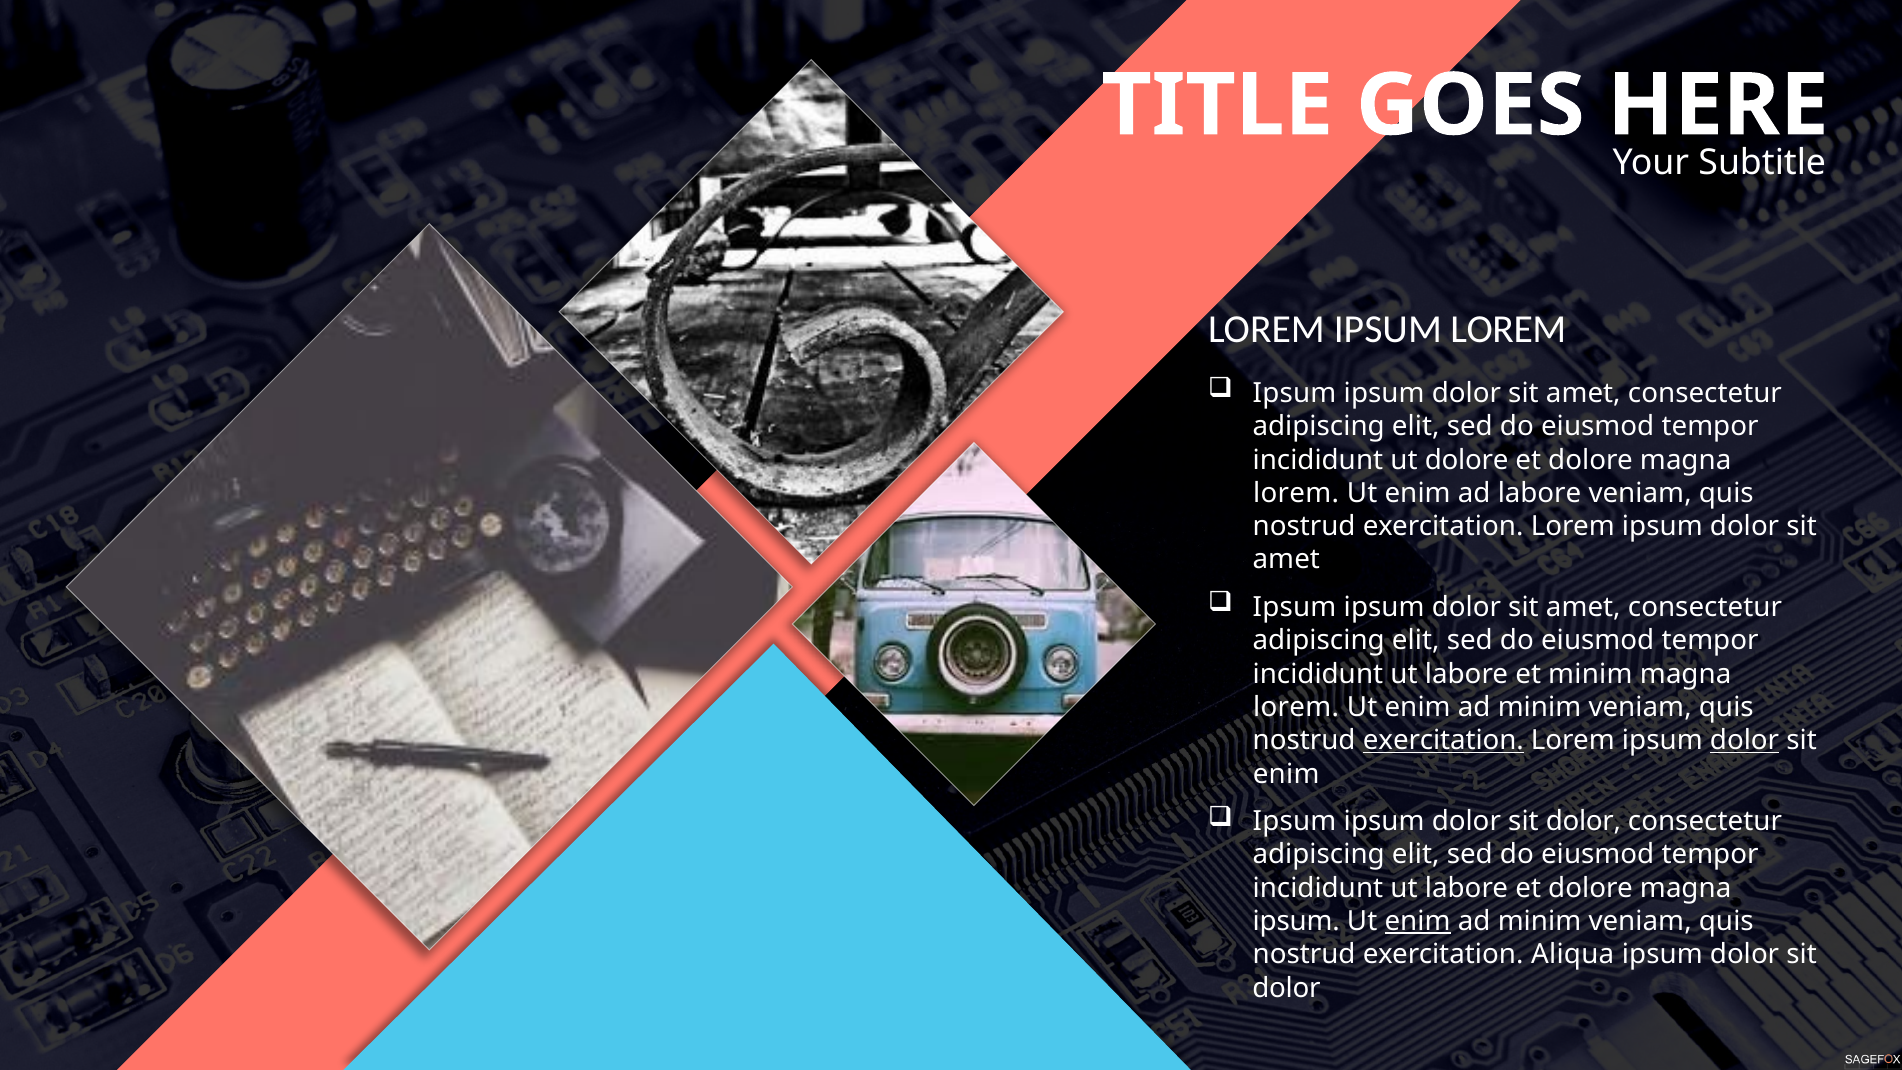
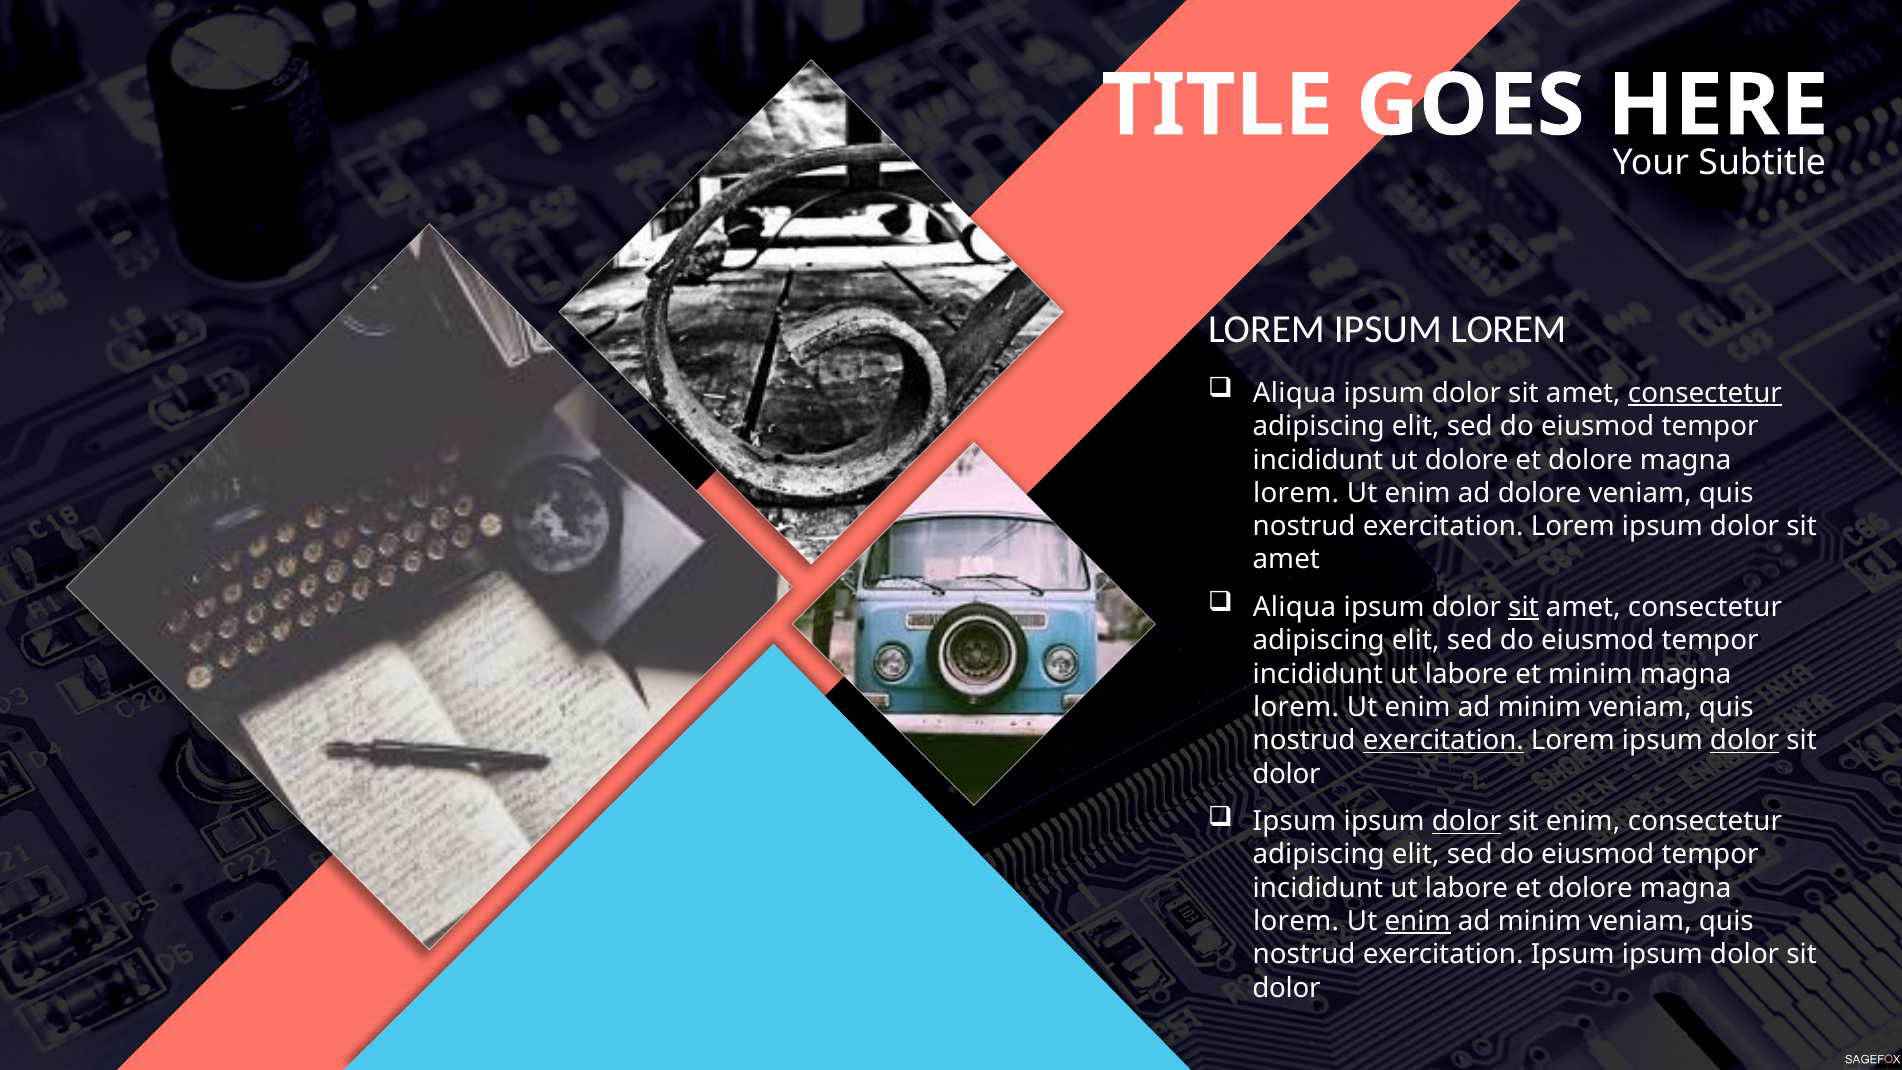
Ipsum at (1295, 393): Ipsum -> Aliqua
consectetur at (1705, 393) underline: none -> present
ad labore: labore -> dolore
Ipsum at (1295, 607): Ipsum -> Aliqua
sit at (1523, 607) underline: none -> present
enim at (1286, 774): enim -> dolor
dolor at (1466, 821) underline: none -> present
dolor at (1583, 821): dolor -> enim
ipsum at (1296, 921): ipsum -> lorem
exercitation Aliqua: Aliqua -> Ipsum
